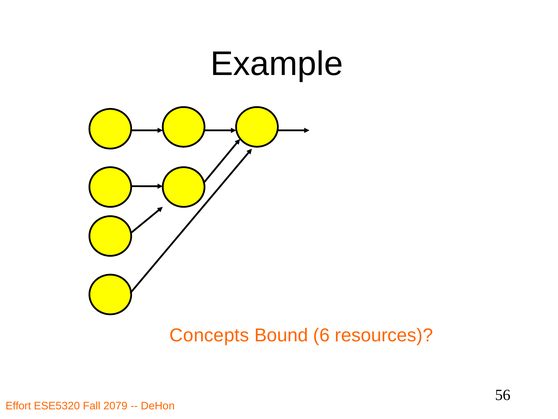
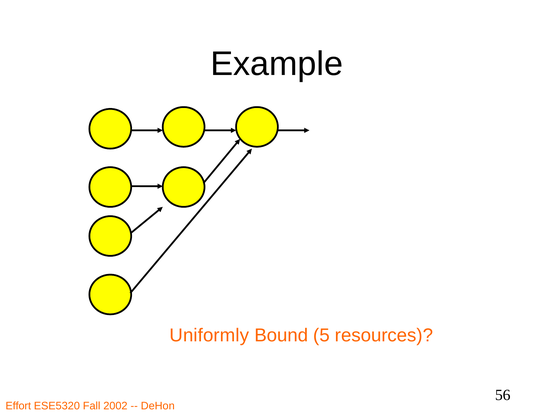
Concepts: Concepts -> Uniformly
6: 6 -> 5
2079: 2079 -> 2002
